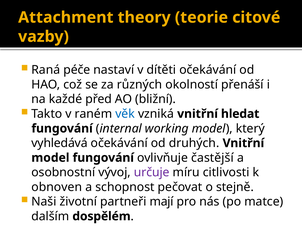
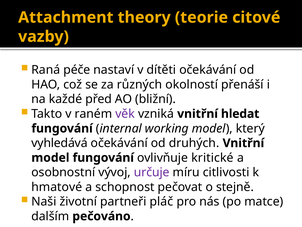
věk colour: blue -> purple
častější: častější -> kritické
obnoven: obnoven -> hmatové
mají: mají -> pláč
dospělém: dospělém -> pečováno
